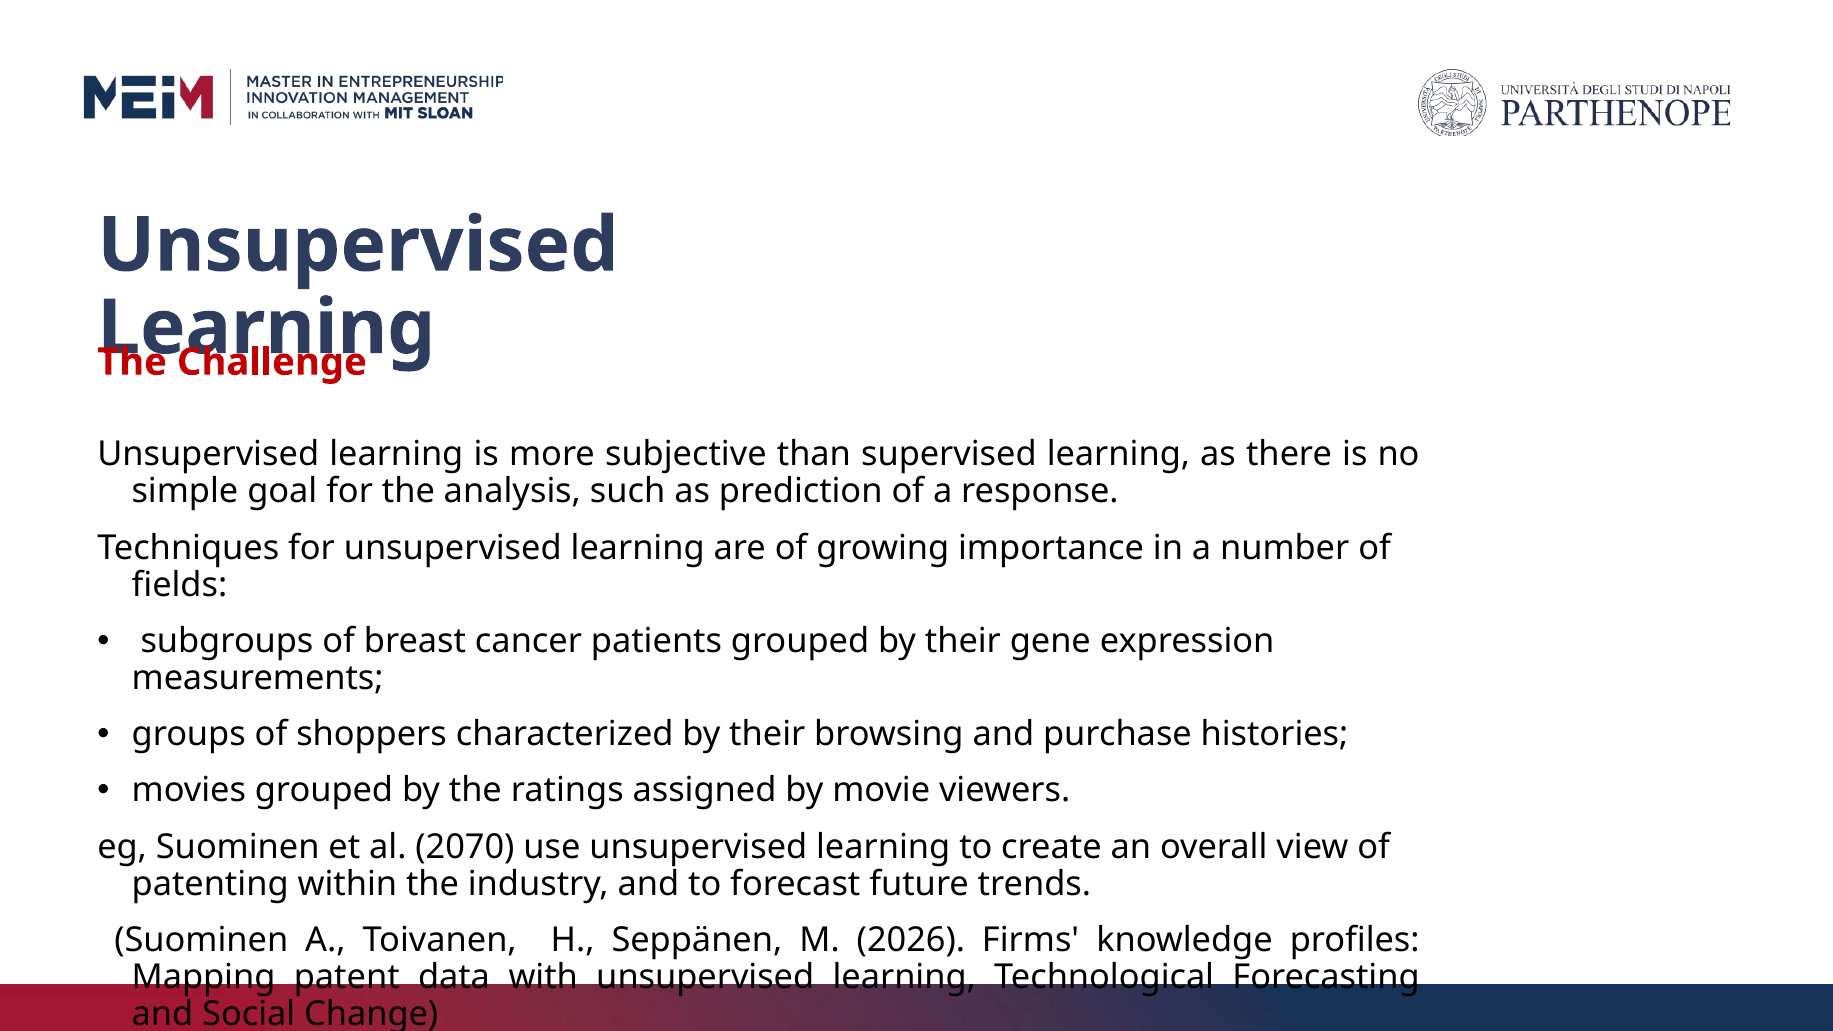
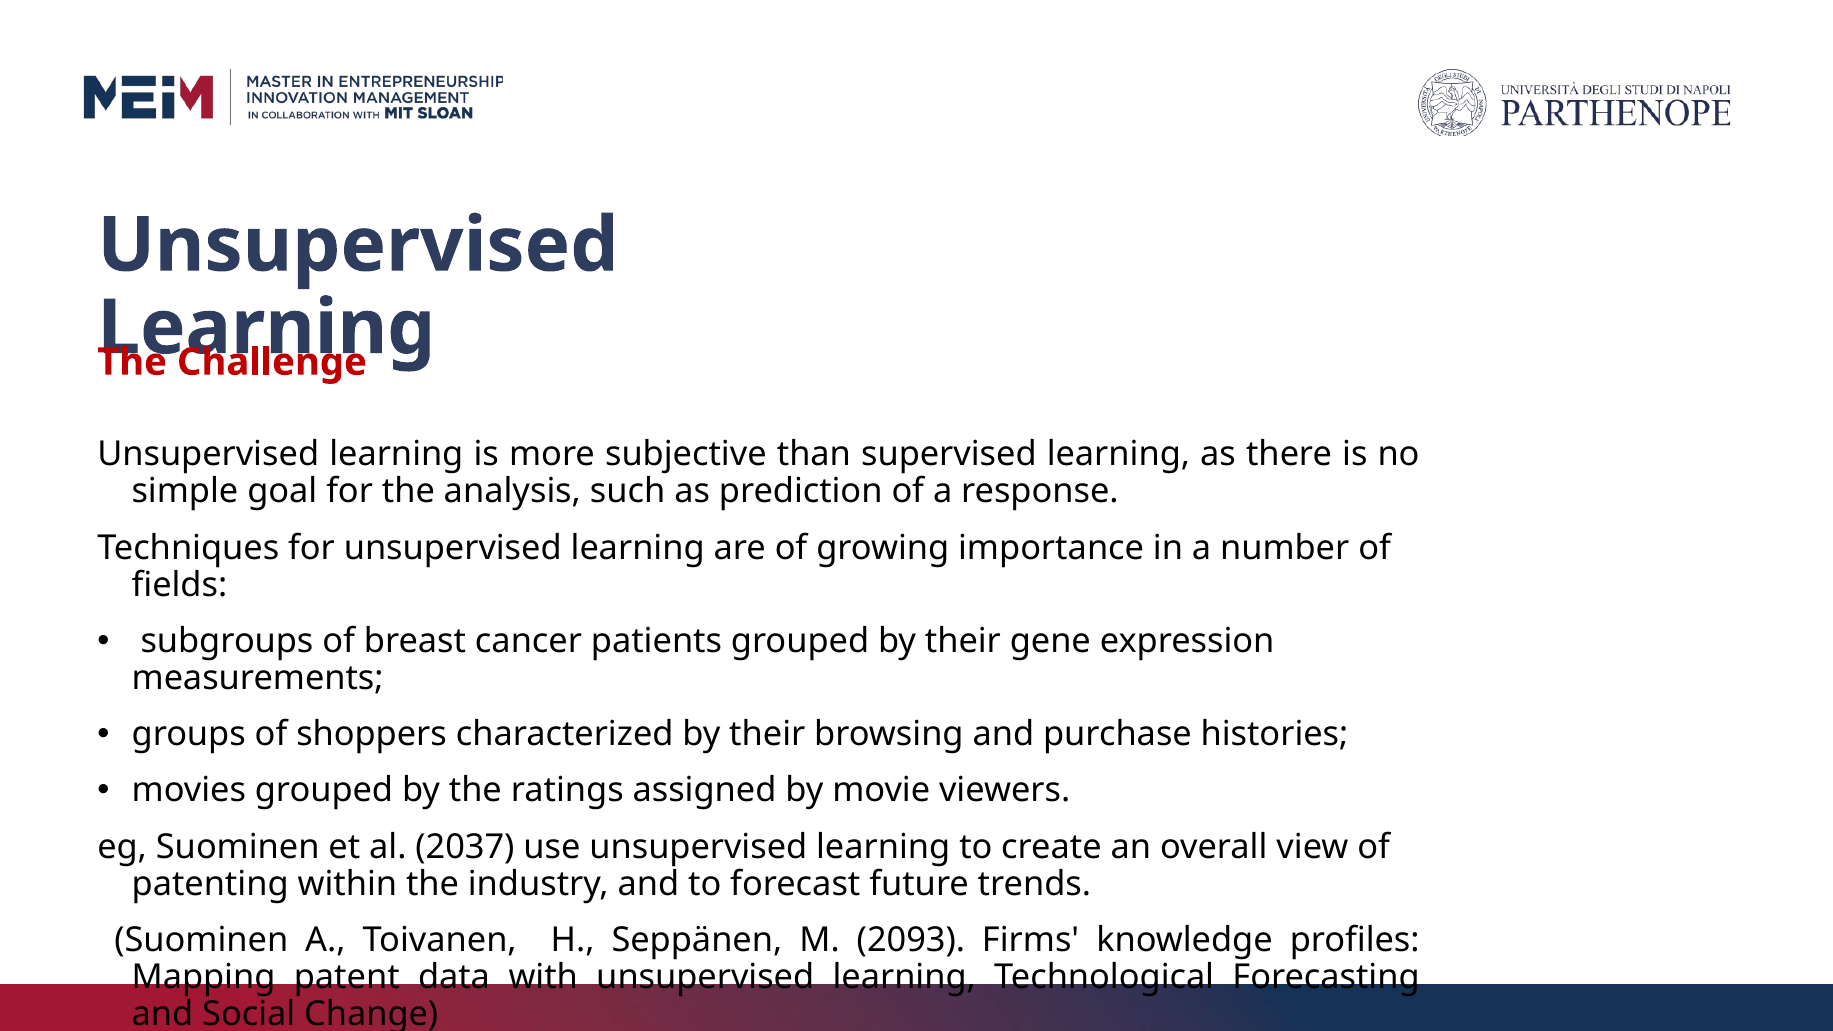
2070: 2070 -> 2037
2026: 2026 -> 2093
